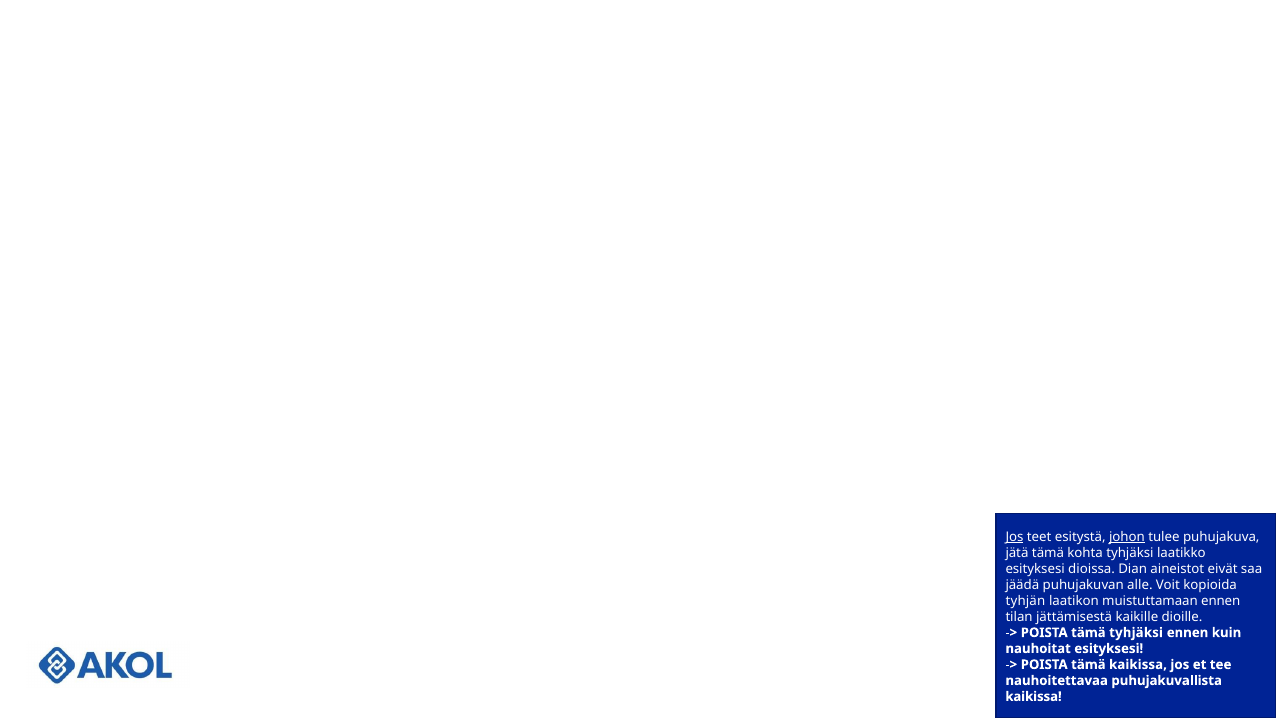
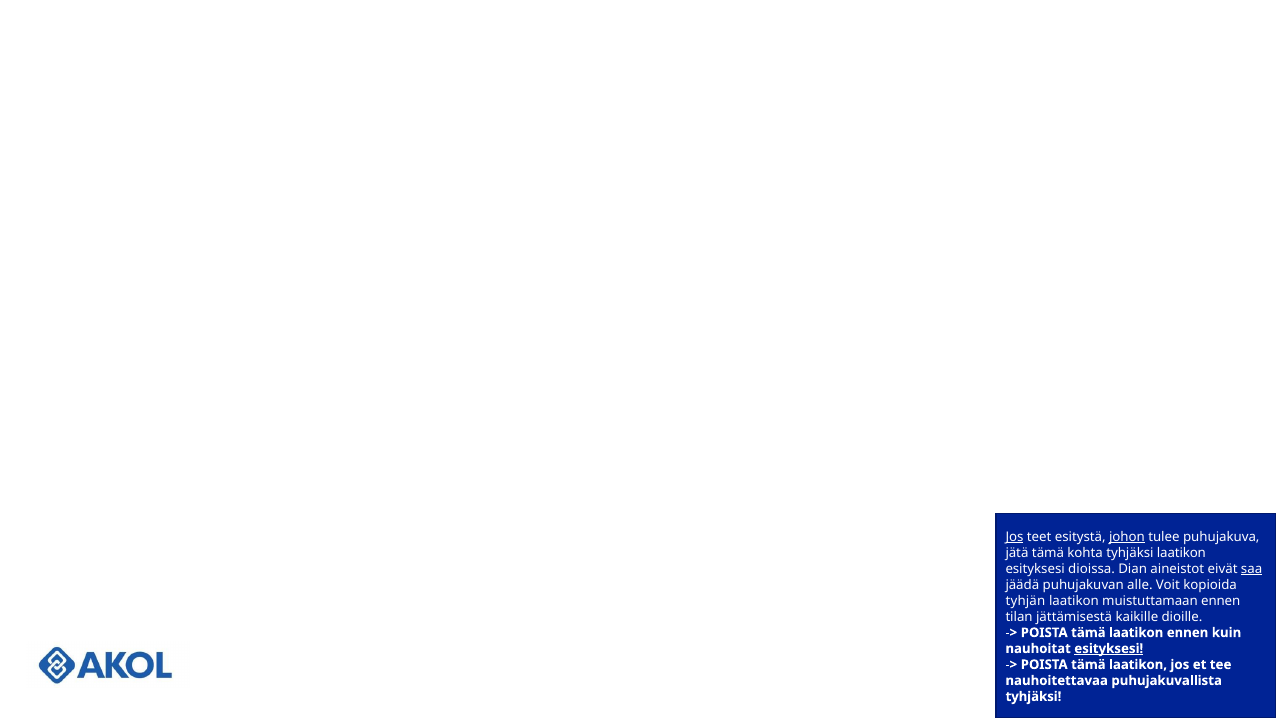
tyhjäksi laatikko: laatikko -> laatikon
saa underline: none -> present
tyhjäksi at (1136, 632): tyhjäksi -> laatikon
esityksesi at (1109, 648) underline: none -> present
kaikissa at (1138, 664): kaikissa -> laatikon
kaikissa at (1033, 696): kaikissa -> tyhjäksi
